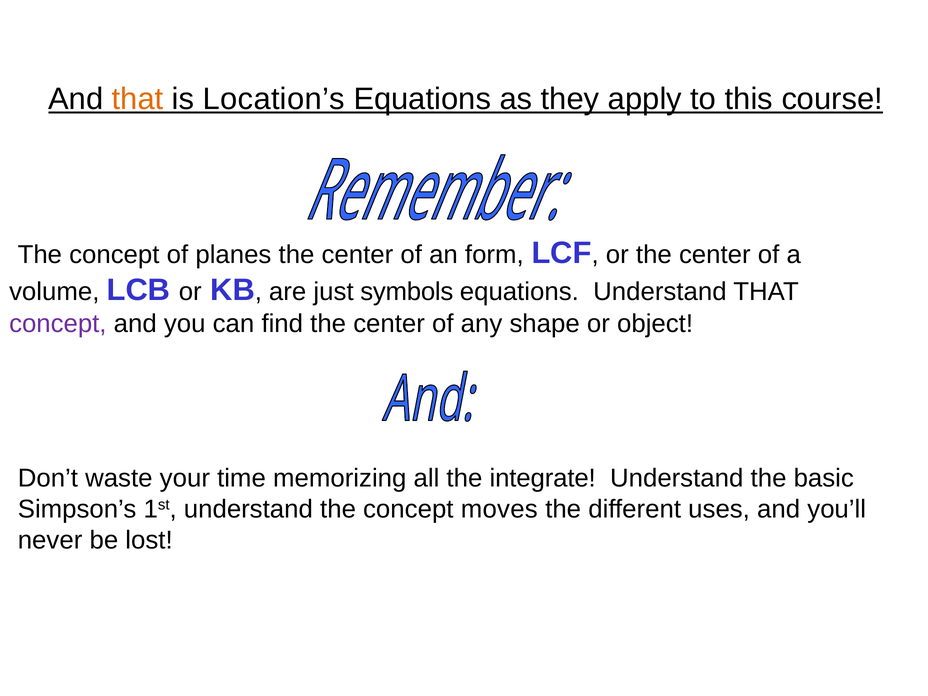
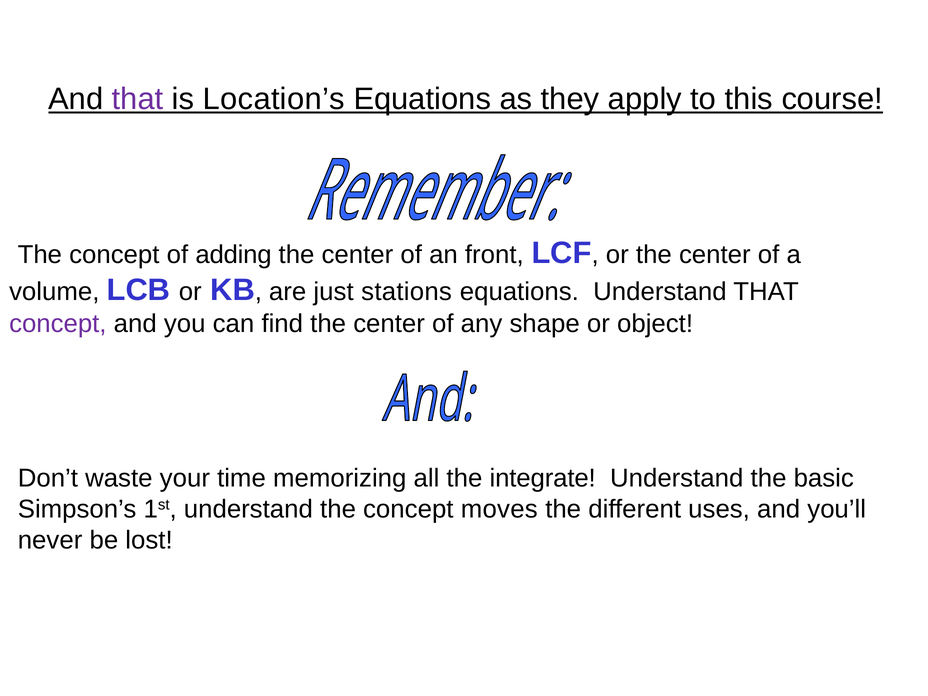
that at (138, 99) colour: orange -> purple
planes: planes -> adding
form: form -> front
symbols: symbols -> stations
